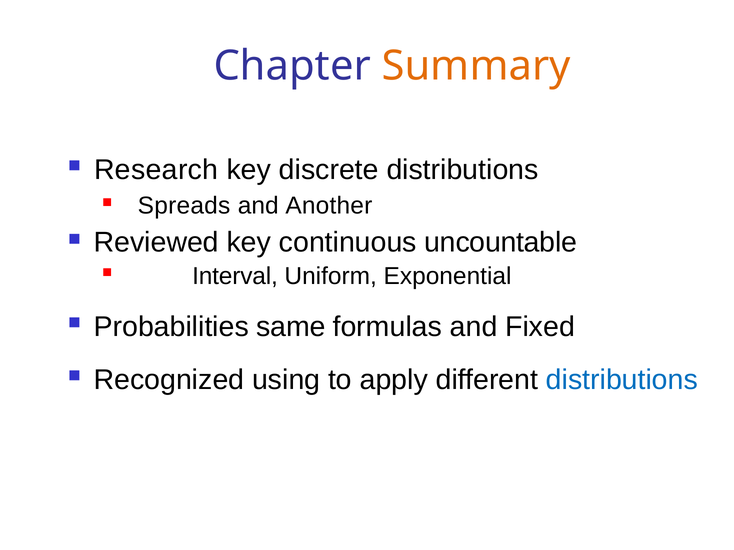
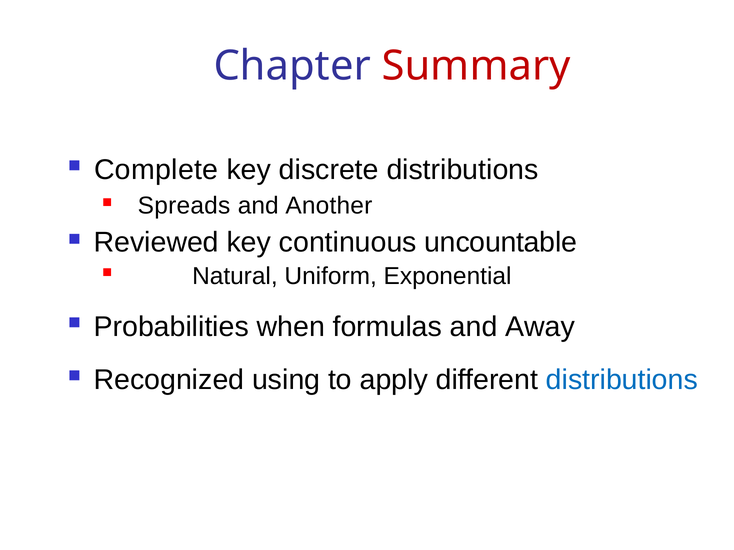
Summary colour: orange -> red
Research: Research -> Complete
Interval: Interval -> Natural
same: same -> when
Fixed: Fixed -> Away
